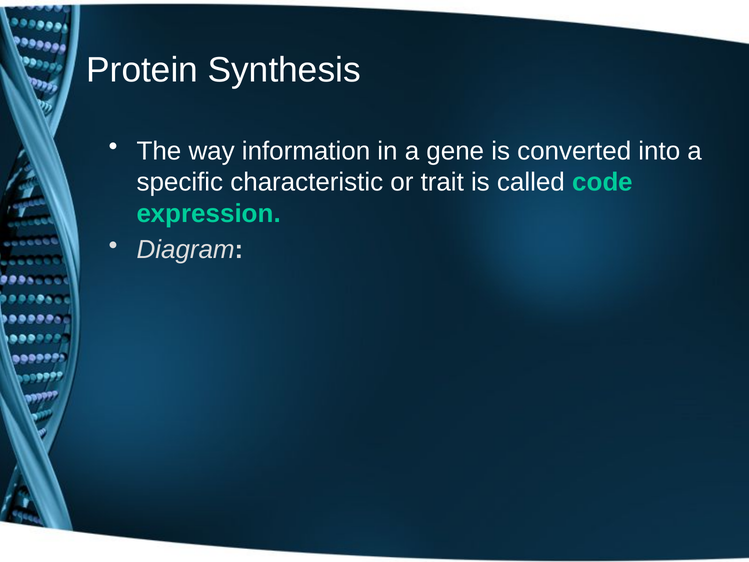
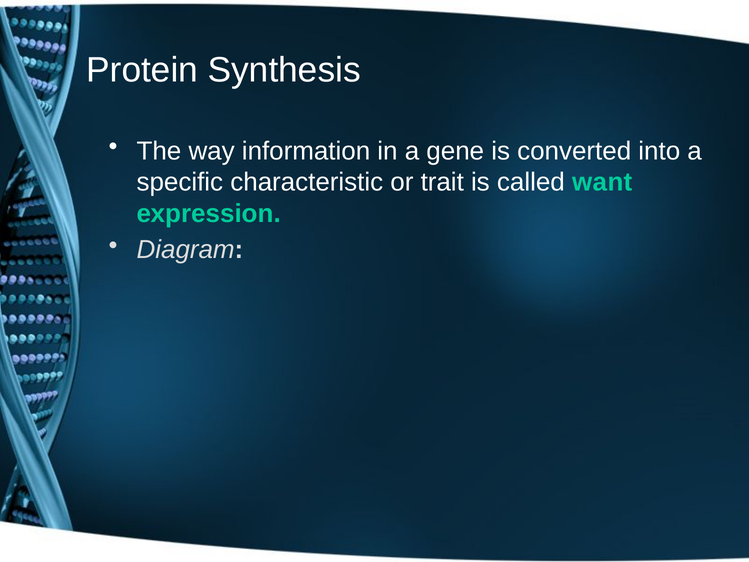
code: code -> want
